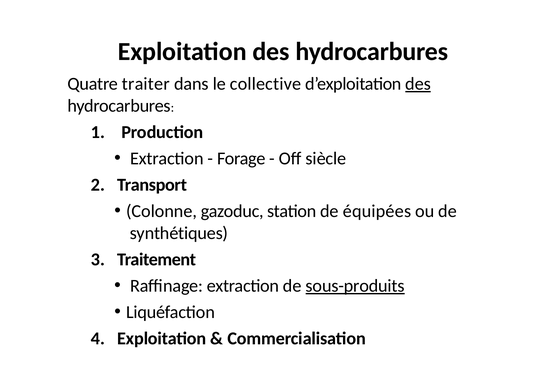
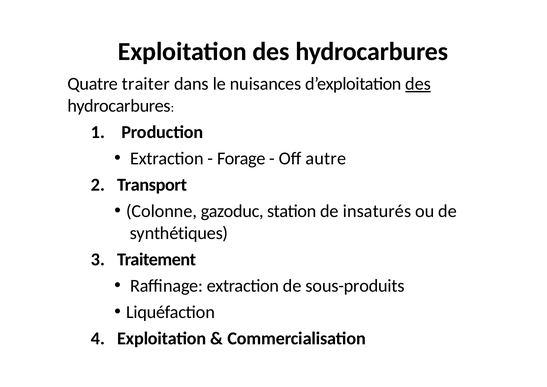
collective: collective -> nuisances
siècle: siècle -> autre
équipées: équipées -> insaturés
sous-produits underline: present -> none
